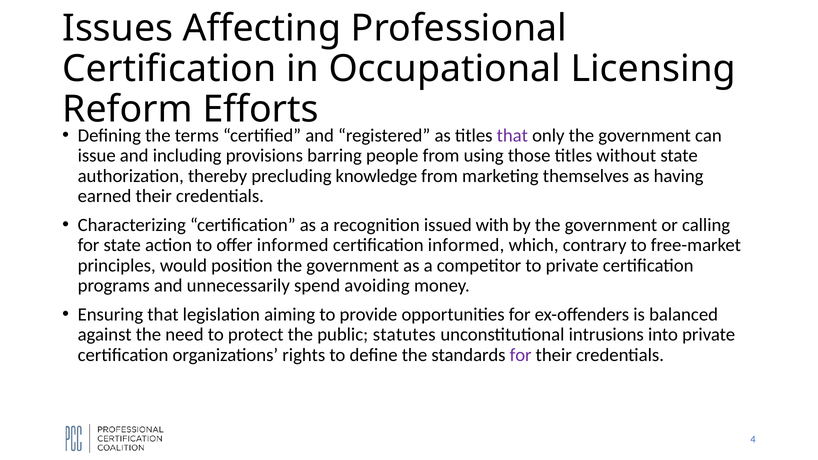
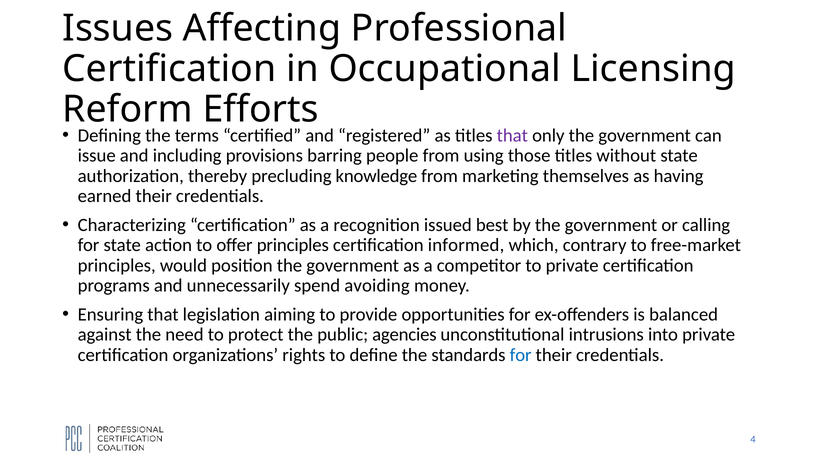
with: with -> best
offer informed: informed -> principles
statutes: statutes -> agencies
for at (521, 355) colour: purple -> blue
